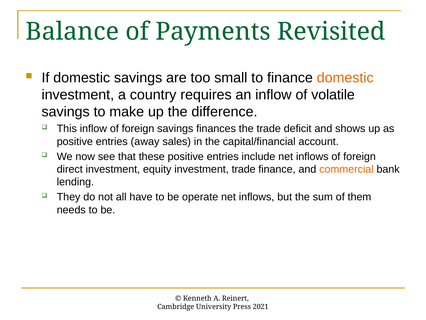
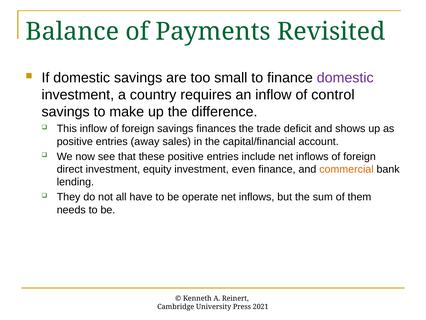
domestic at (345, 78) colour: orange -> purple
volatile: volatile -> control
investment trade: trade -> even
